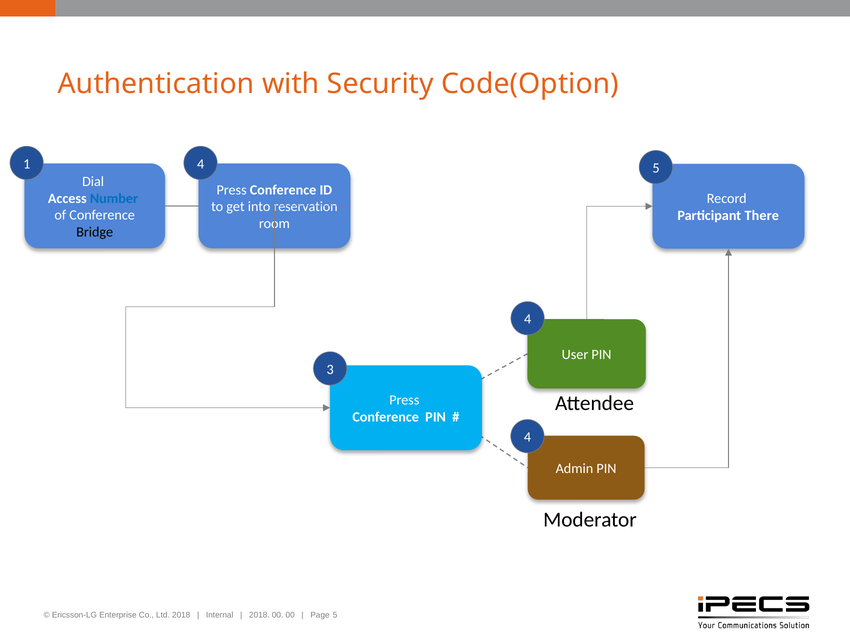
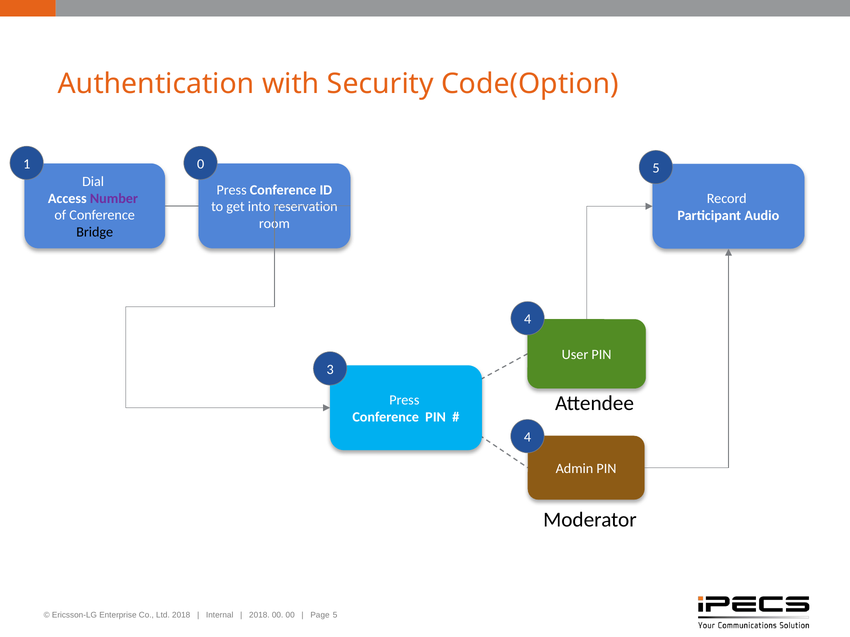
1 4: 4 -> 0
Number colour: blue -> purple
There: There -> Audio
